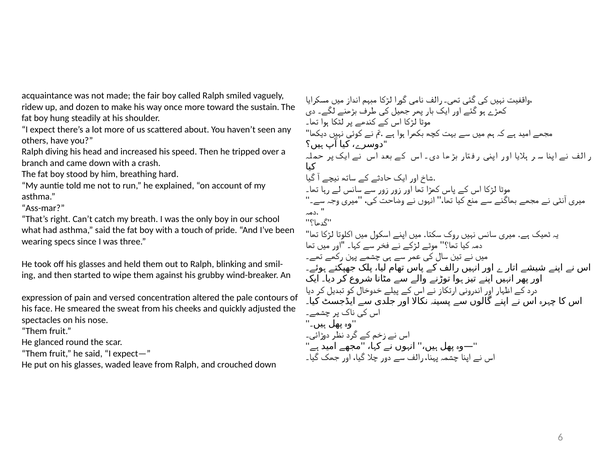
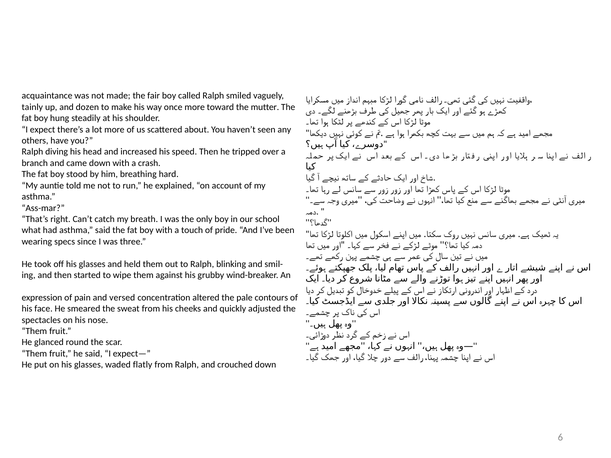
ridew: ridew -> tainly
sustain: sustain -> mutter
leave: leave -> flatly
